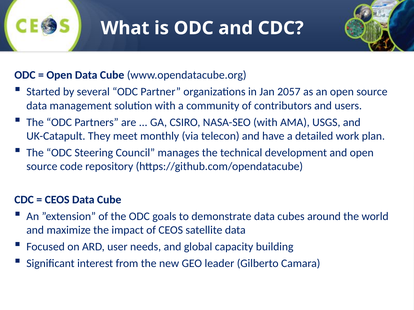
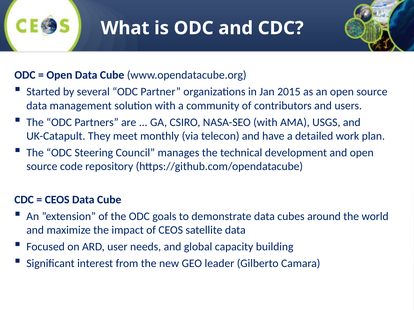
2057: 2057 -> 2015
